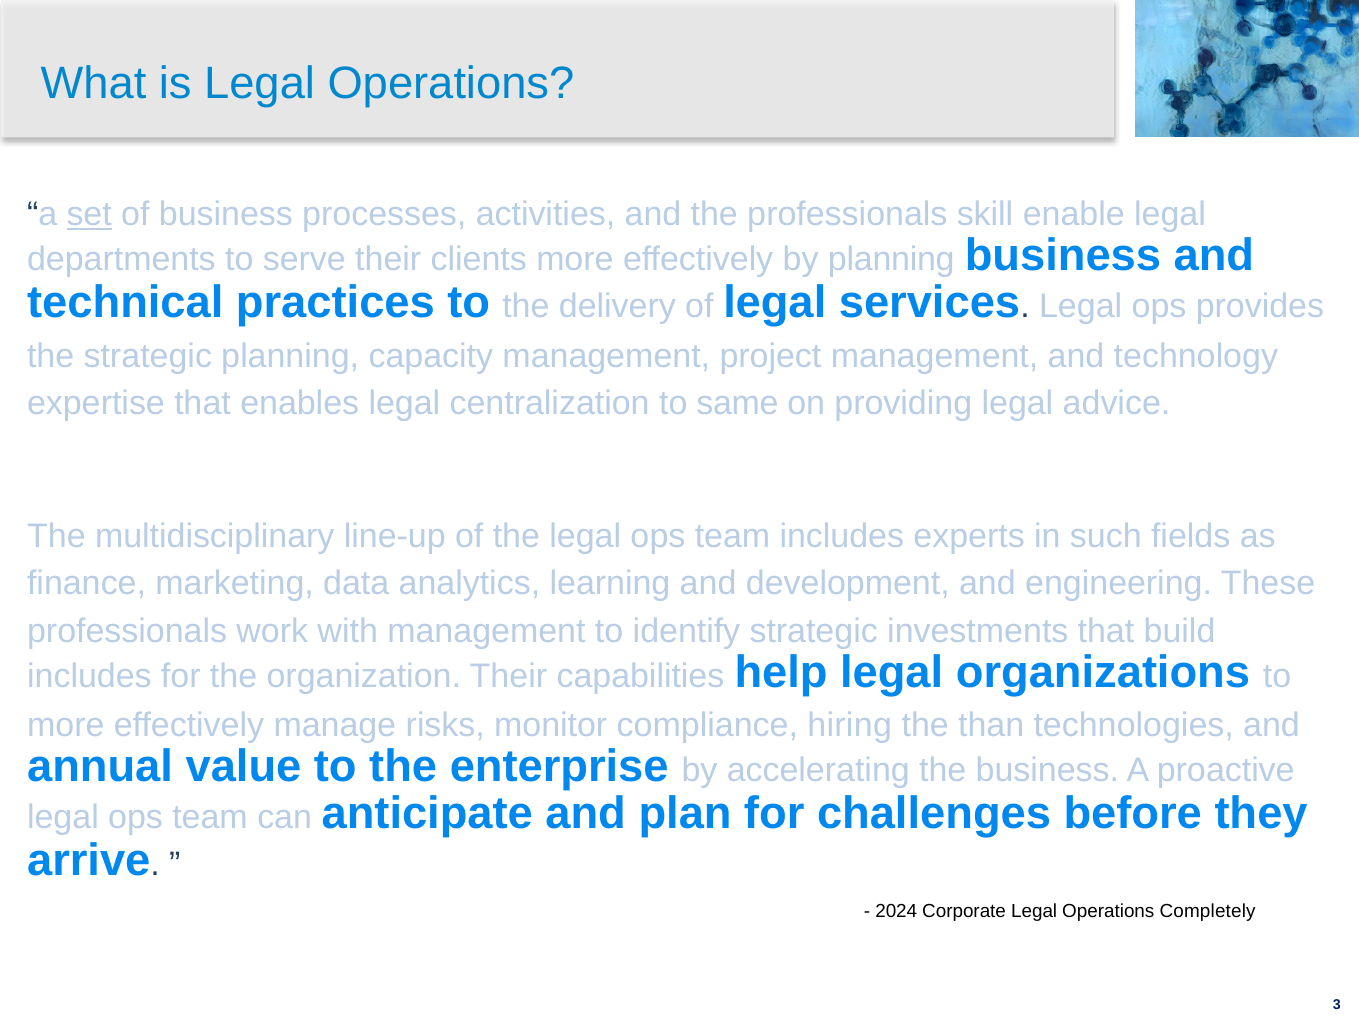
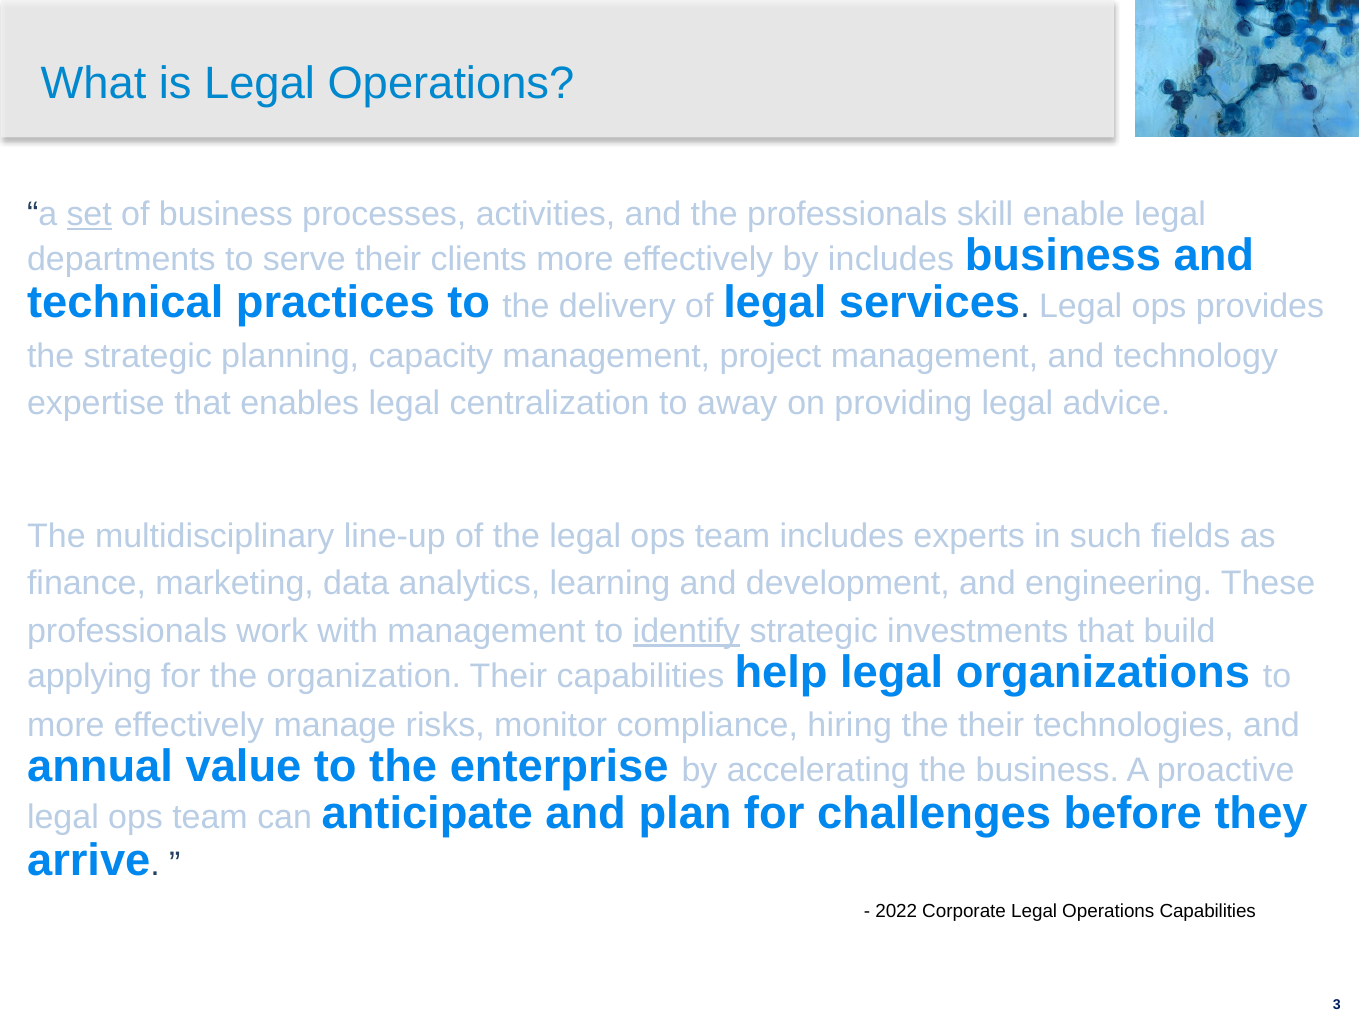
by planning: planning -> includes
same: same -> away
identify underline: none -> present
includes at (89, 675): includes -> applying
the than: than -> their
2024: 2024 -> 2022
Operations Completely: Completely -> Capabilities
